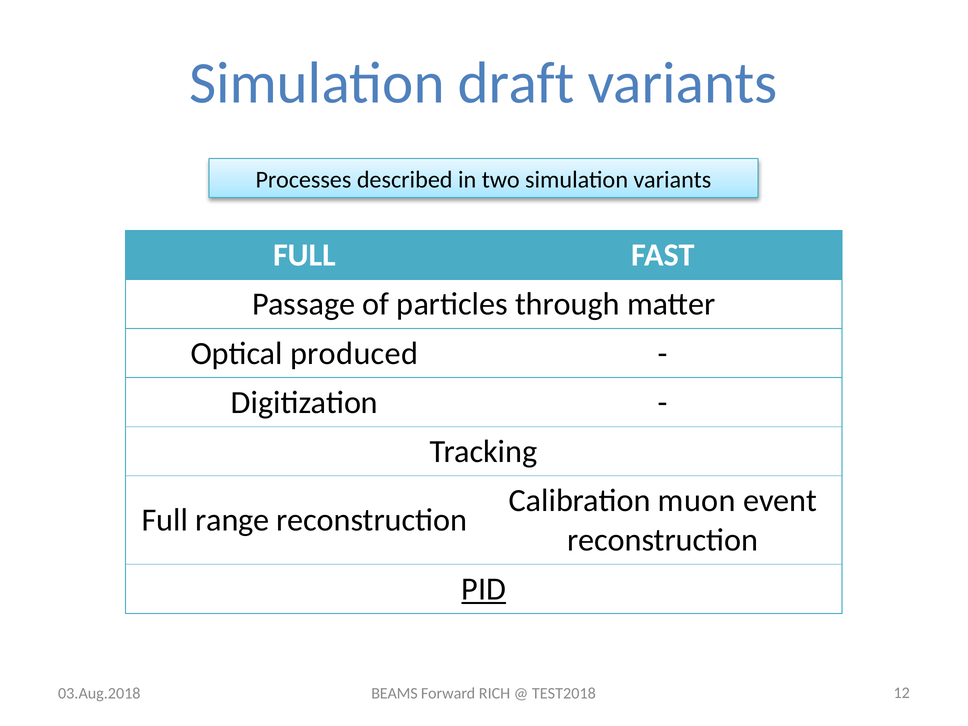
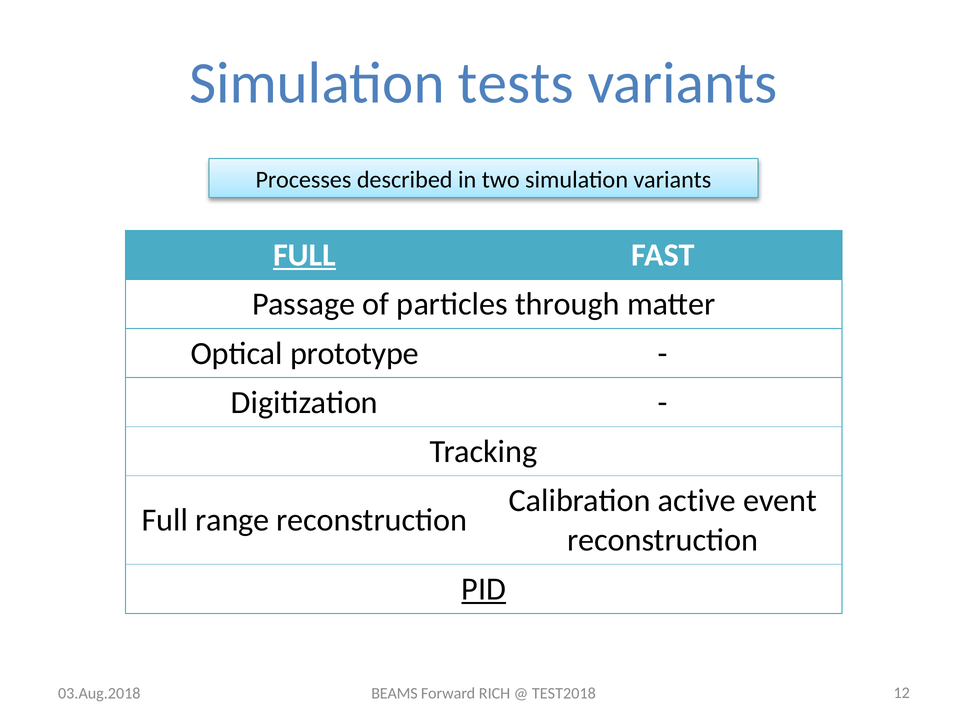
draft: draft -> tests
FULL at (305, 255) underline: none -> present
produced: produced -> prototype
muon: muon -> active
